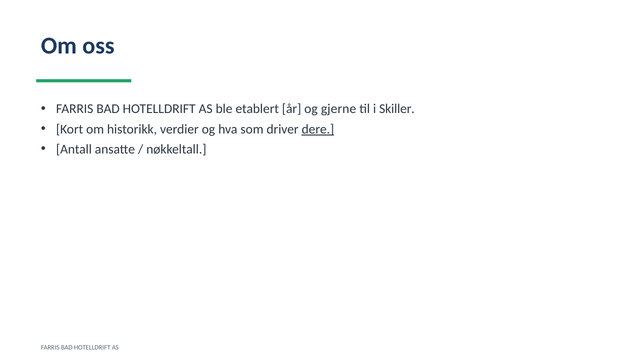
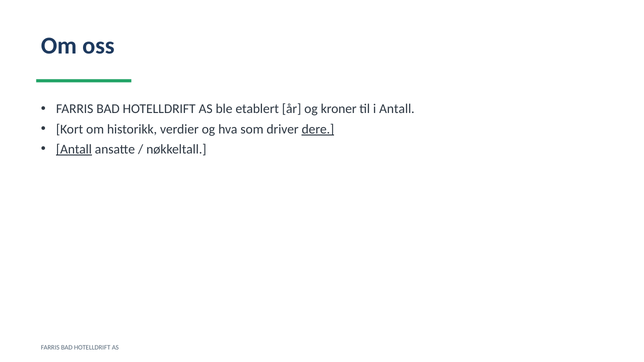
gjerne: gjerne -> kroner
i Skiller: Skiller -> Antall
Antall at (74, 149) underline: none -> present
